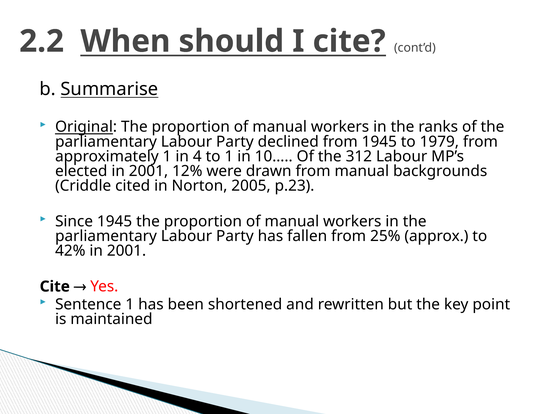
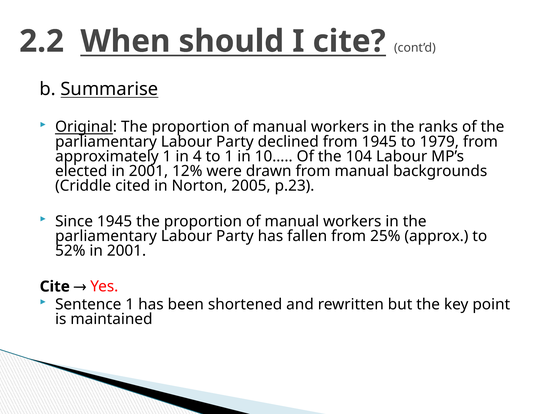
312: 312 -> 104
42%: 42% -> 52%
